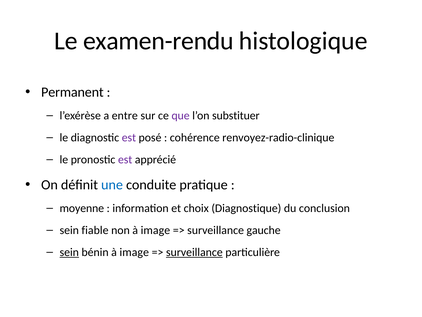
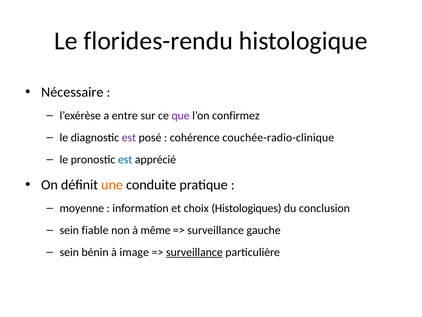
examen-rendu: examen-rendu -> florides-rendu
Permanent: Permanent -> Nécessaire
substituer: substituer -> confirmez
renvoyez-radio-clinique: renvoyez-radio-clinique -> couchée-radio-clinique
est at (125, 159) colour: purple -> blue
une colour: blue -> orange
Diagnostique: Diagnostique -> Histologiques
non à image: image -> même
sein at (69, 252) underline: present -> none
